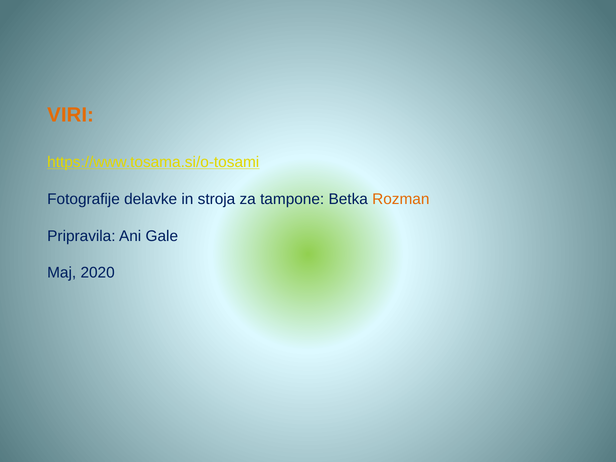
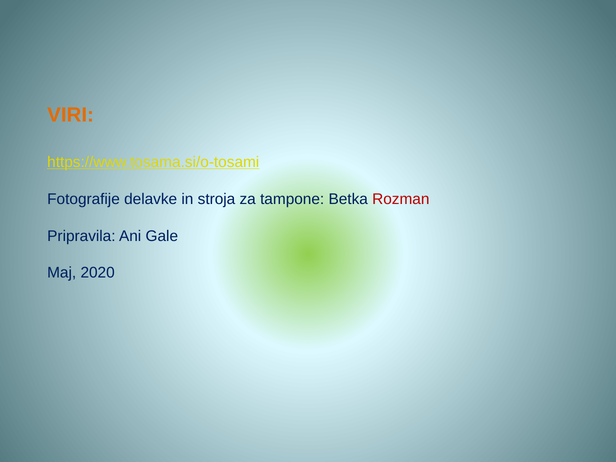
Rozman colour: orange -> red
